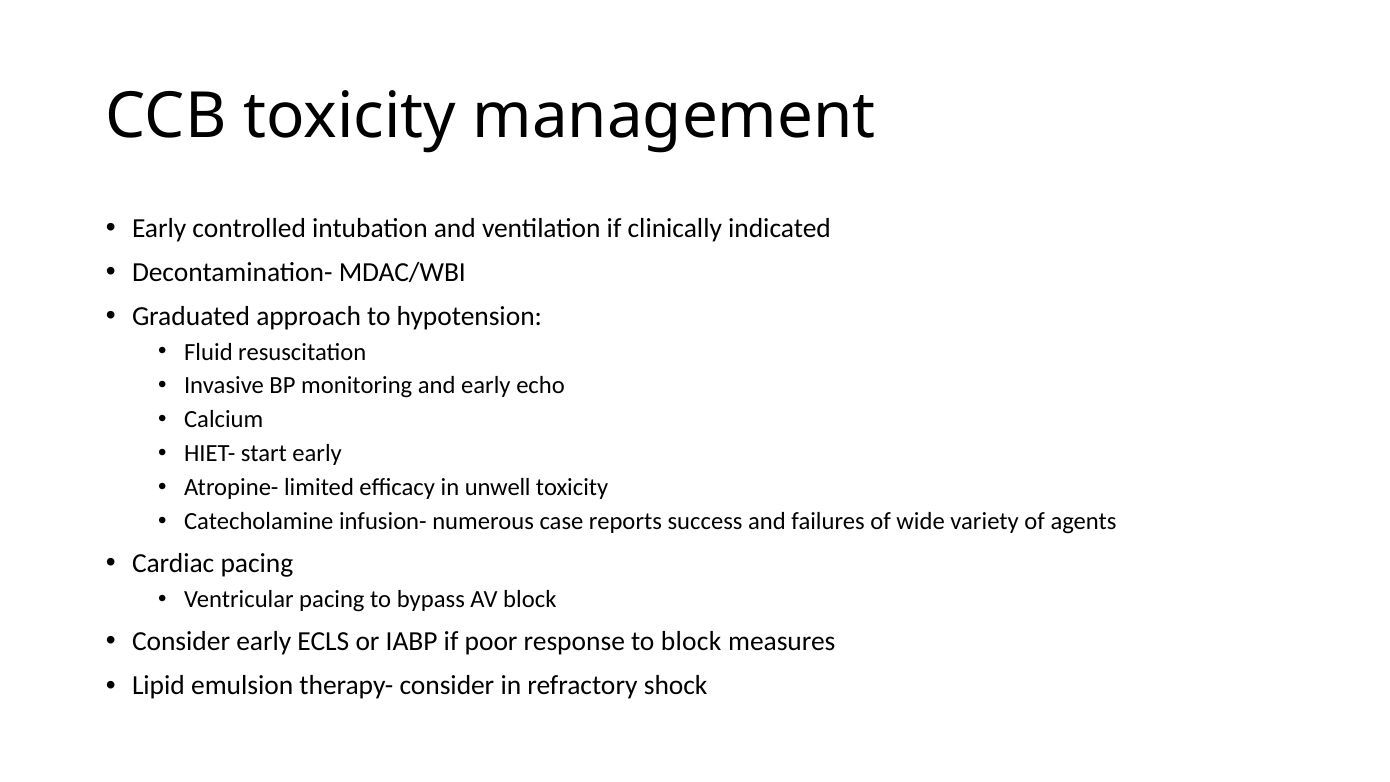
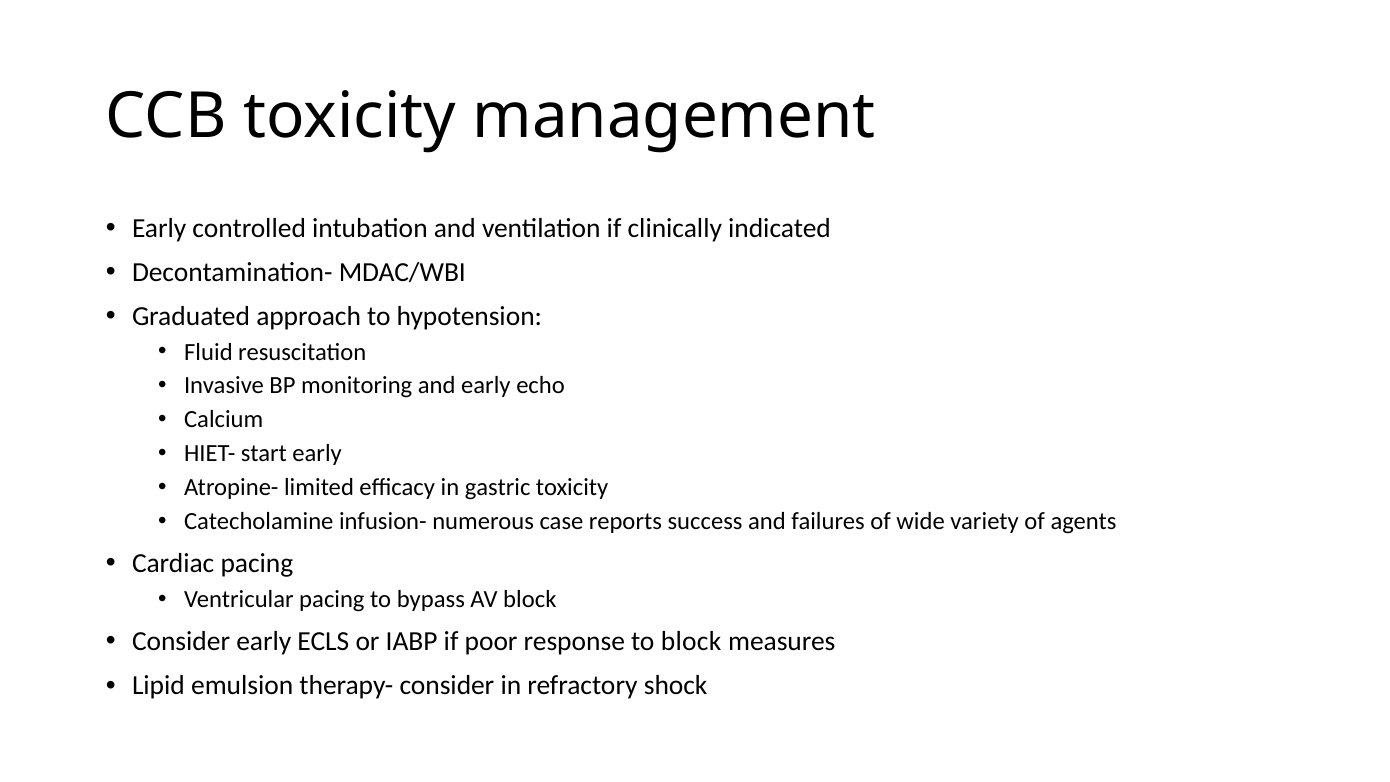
unwell: unwell -> gastric
